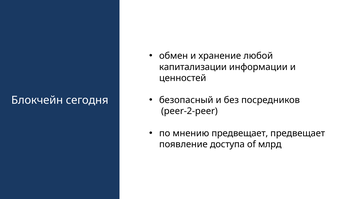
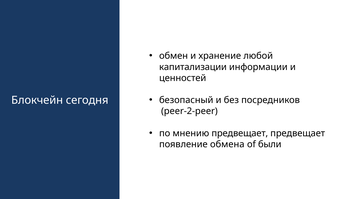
доступа: доступа -> обмена
млрд: млрд -> были
